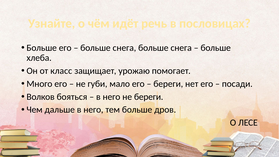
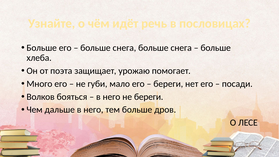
класс: класс -> поэта
